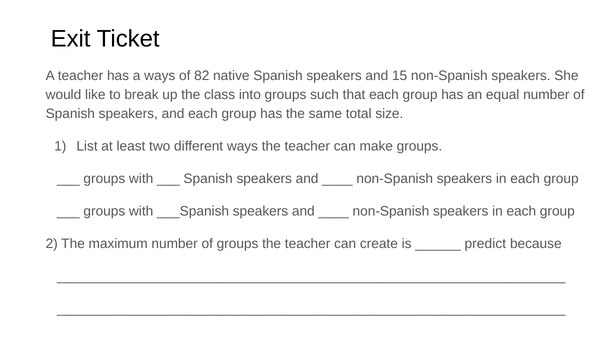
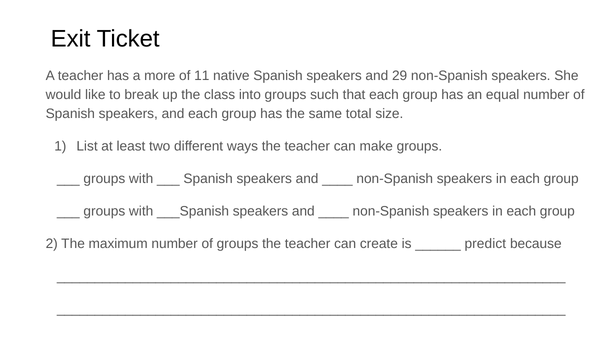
a ways: ways -> more
82: 82 -> 11
15: 15 -> 29
